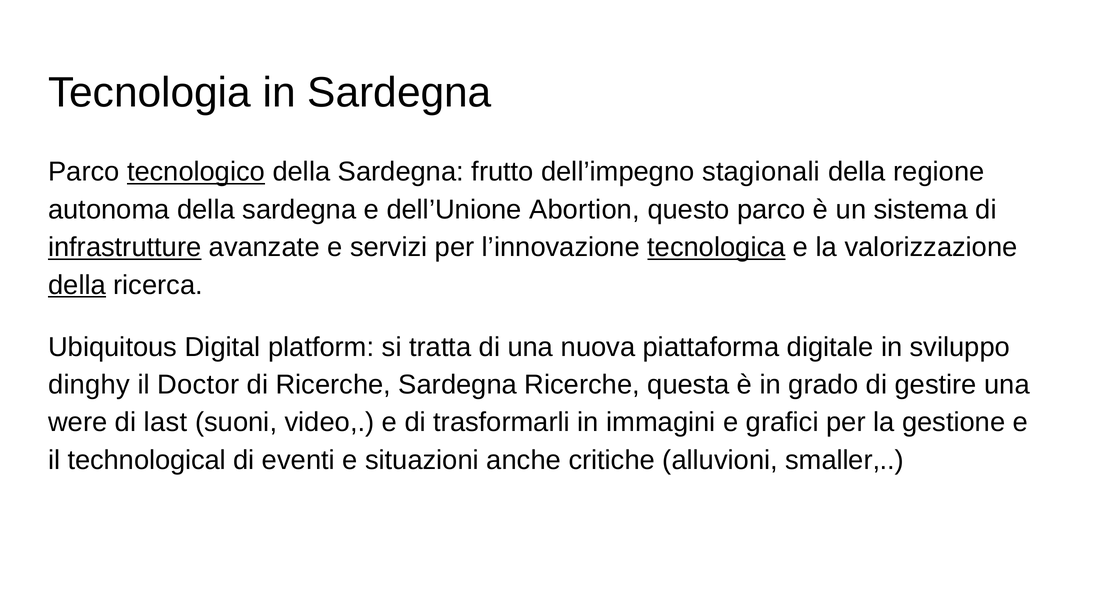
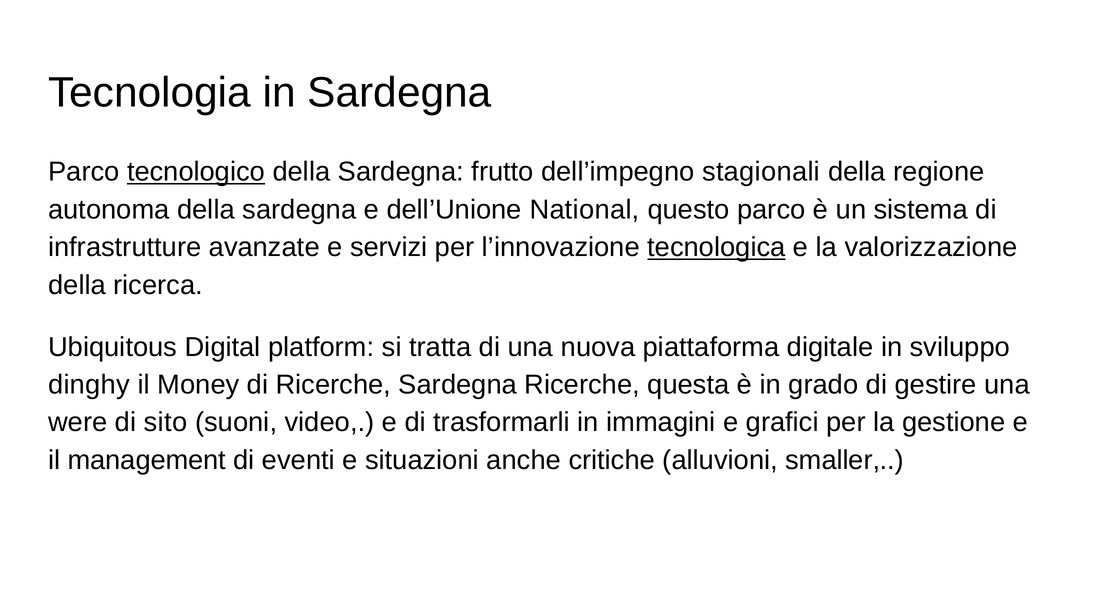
Abortion: Abortion -> National
infrastrutture underline: present -> none
della at (77, 285) underline: present -> none
Doctor: Doctor -> Money
last: last -> sito
technological: technological -> management
